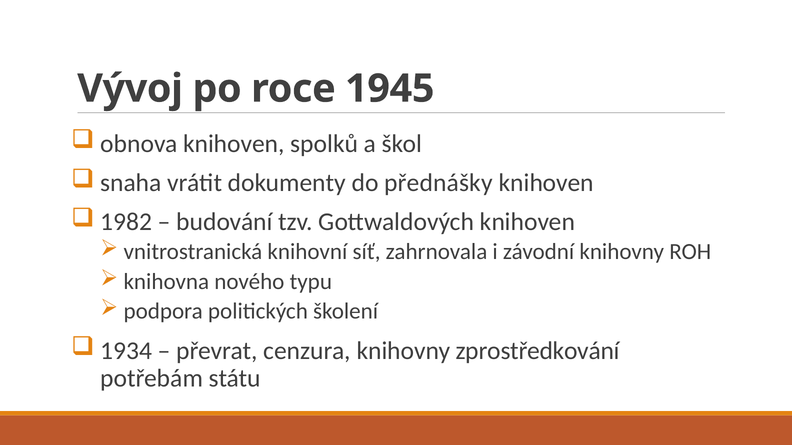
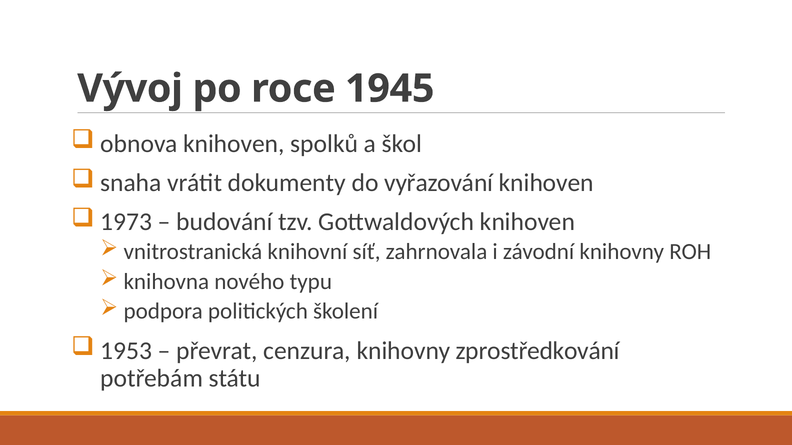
přednášky: přednášky -> vyřazování
1982: 1982 -> 1973
1934: 1934 -> 1953
